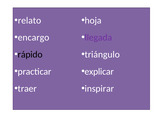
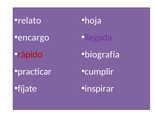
rápido colour: black -> red
triángulo: triángulo -> biografía
explicar: explicar -> cumplir
traer: traer -> fíjate
